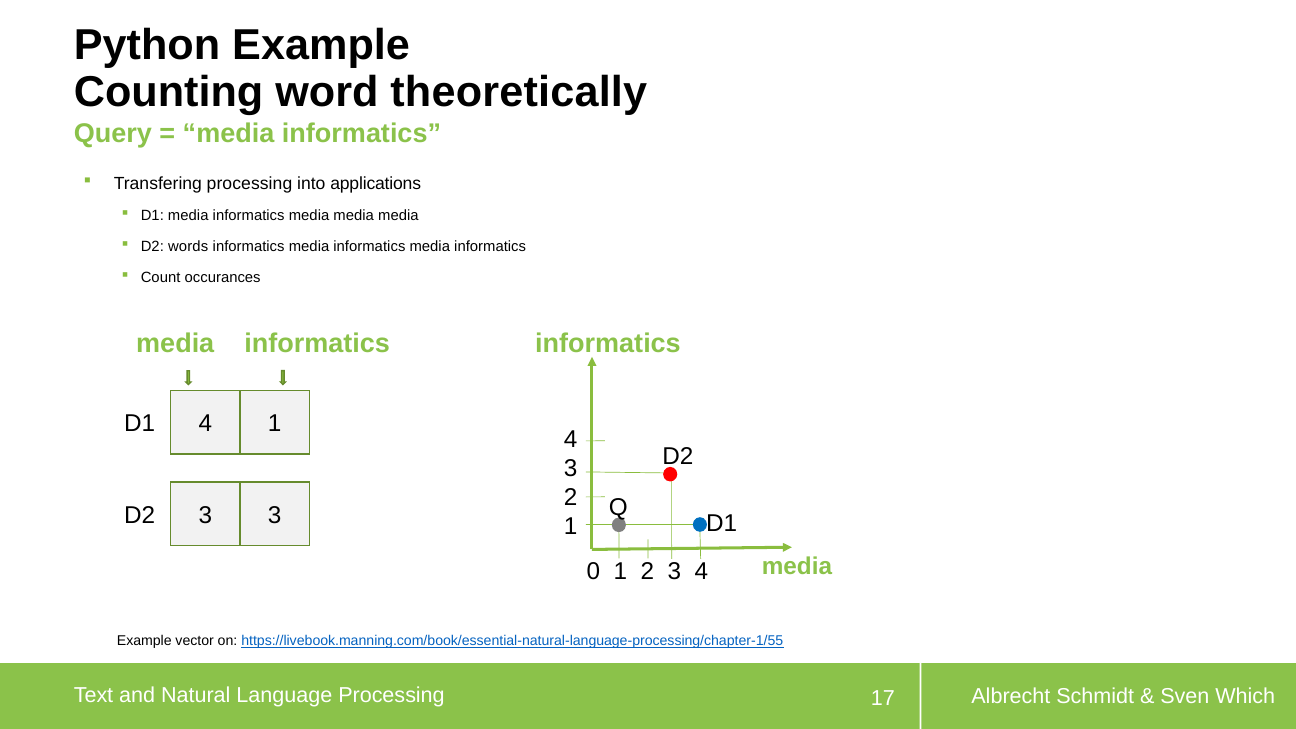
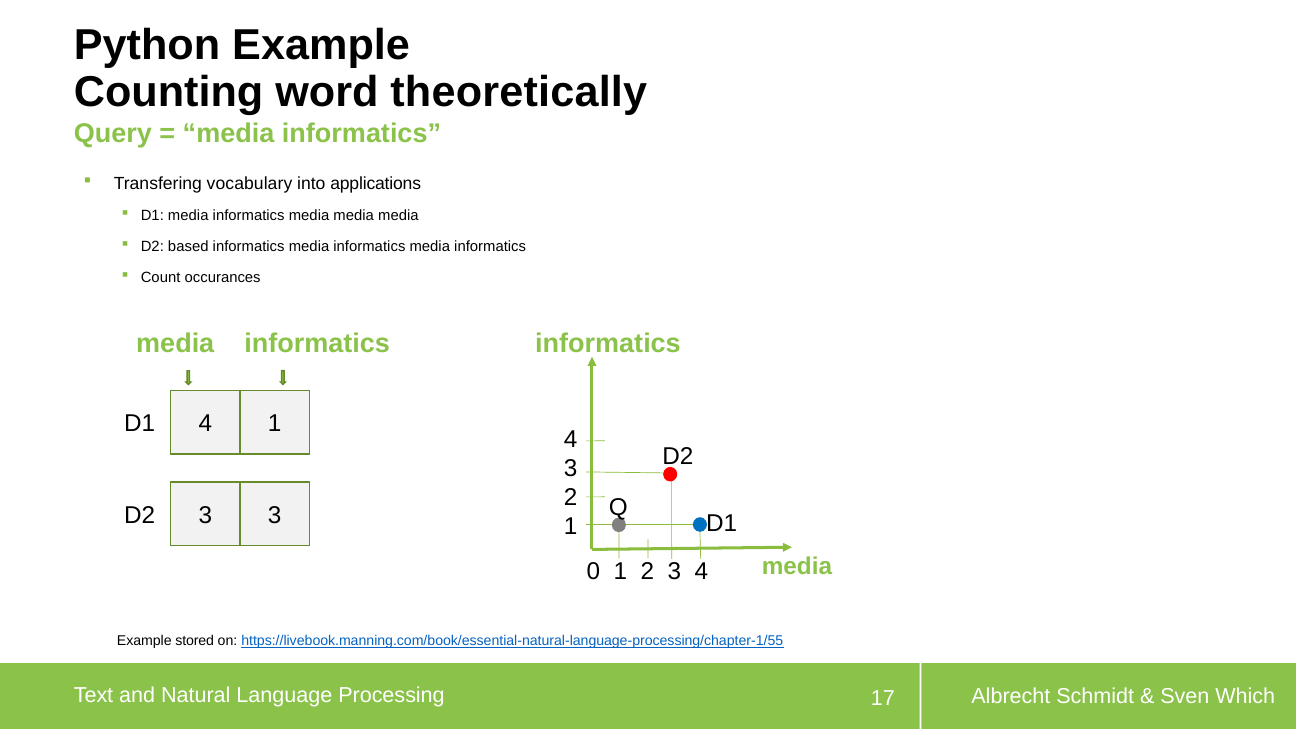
Transfering processing: processing -> vocabulary
words: words -> based
vector: vector -> stored
